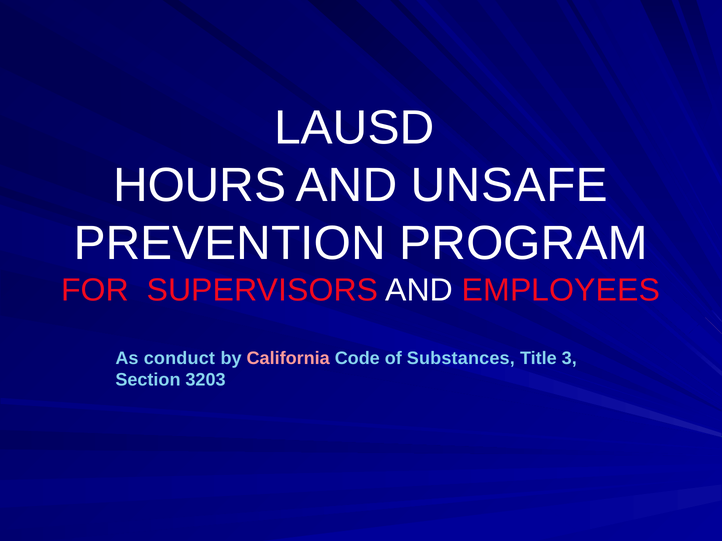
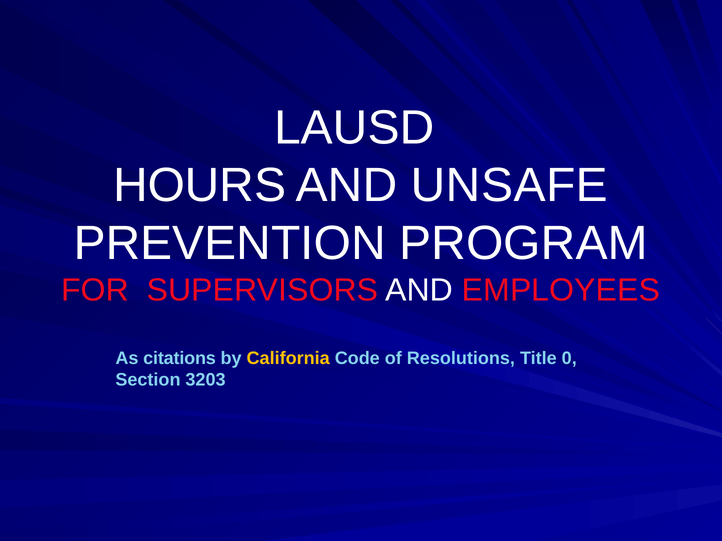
conduct: conduct -> citations
California colour: pink -> yellow
Substances: Substances -> Resolutions
3: 3 -> 0
